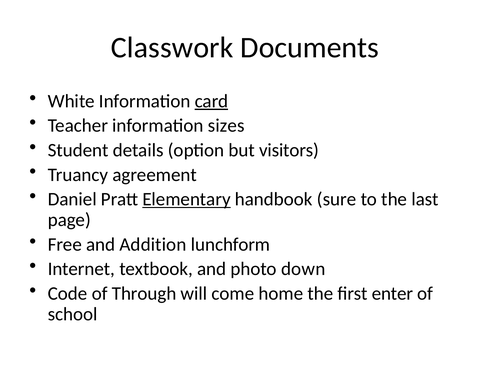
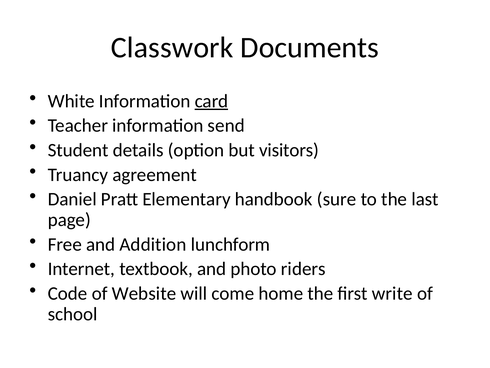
sizes: sizes -> send
Elementary underline: present -> none
down: down -> riders
Through: Through -> Website
enter: enter -> write
